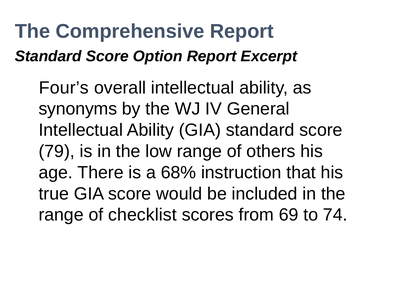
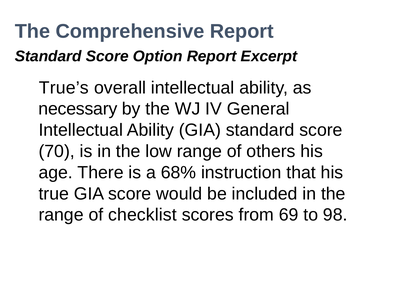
Four’s: Four’s -> True’s
synonyms: synonyms -> necessary
79: 79 -> 70
74: 74 -> 98
